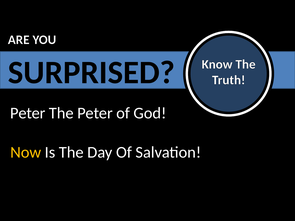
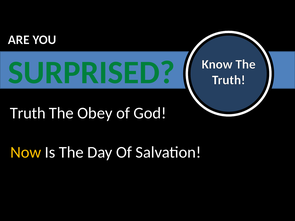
SURPRISED colour: black -> green
Peter at (28, 113): Peter -> Truth
The Peter: Peter -> Obey
